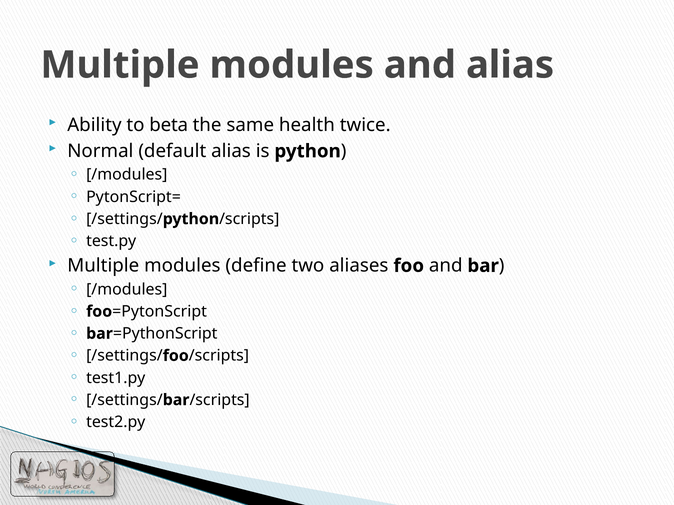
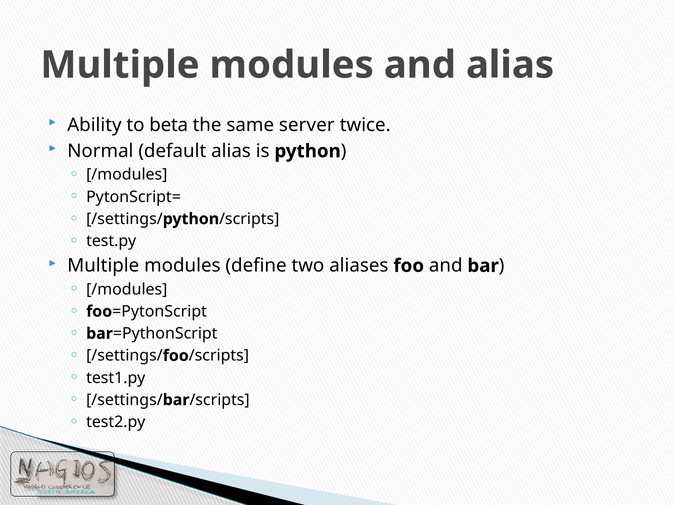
health: health -> server
